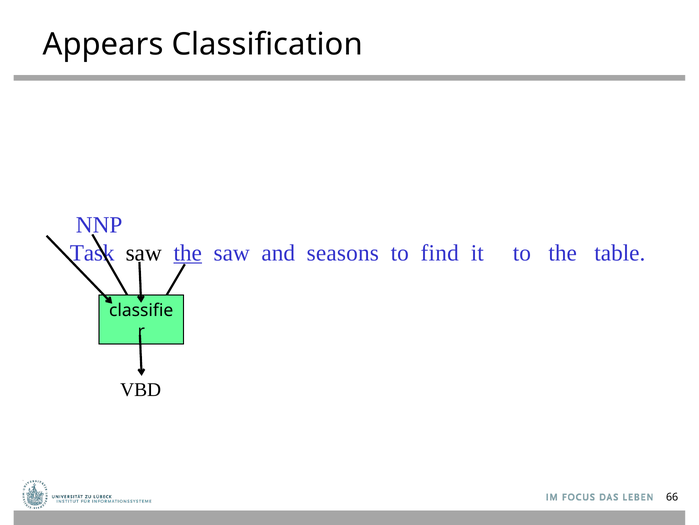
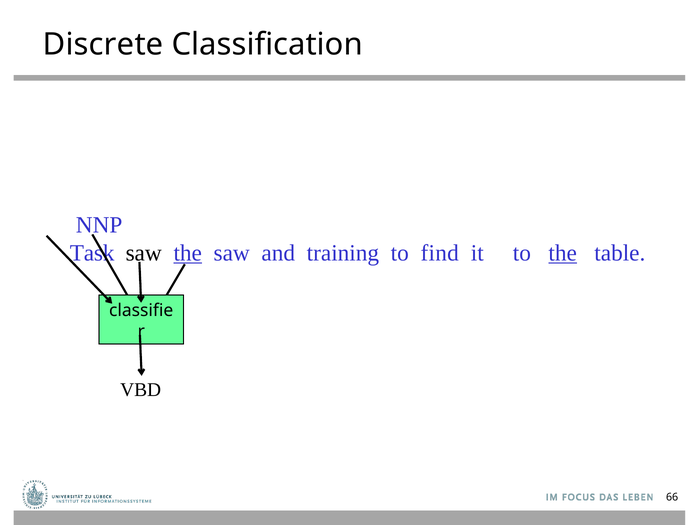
Appears: Appears -> Discrete
seasons: seasons -> training
the at (563, 253) underline: none -> present
